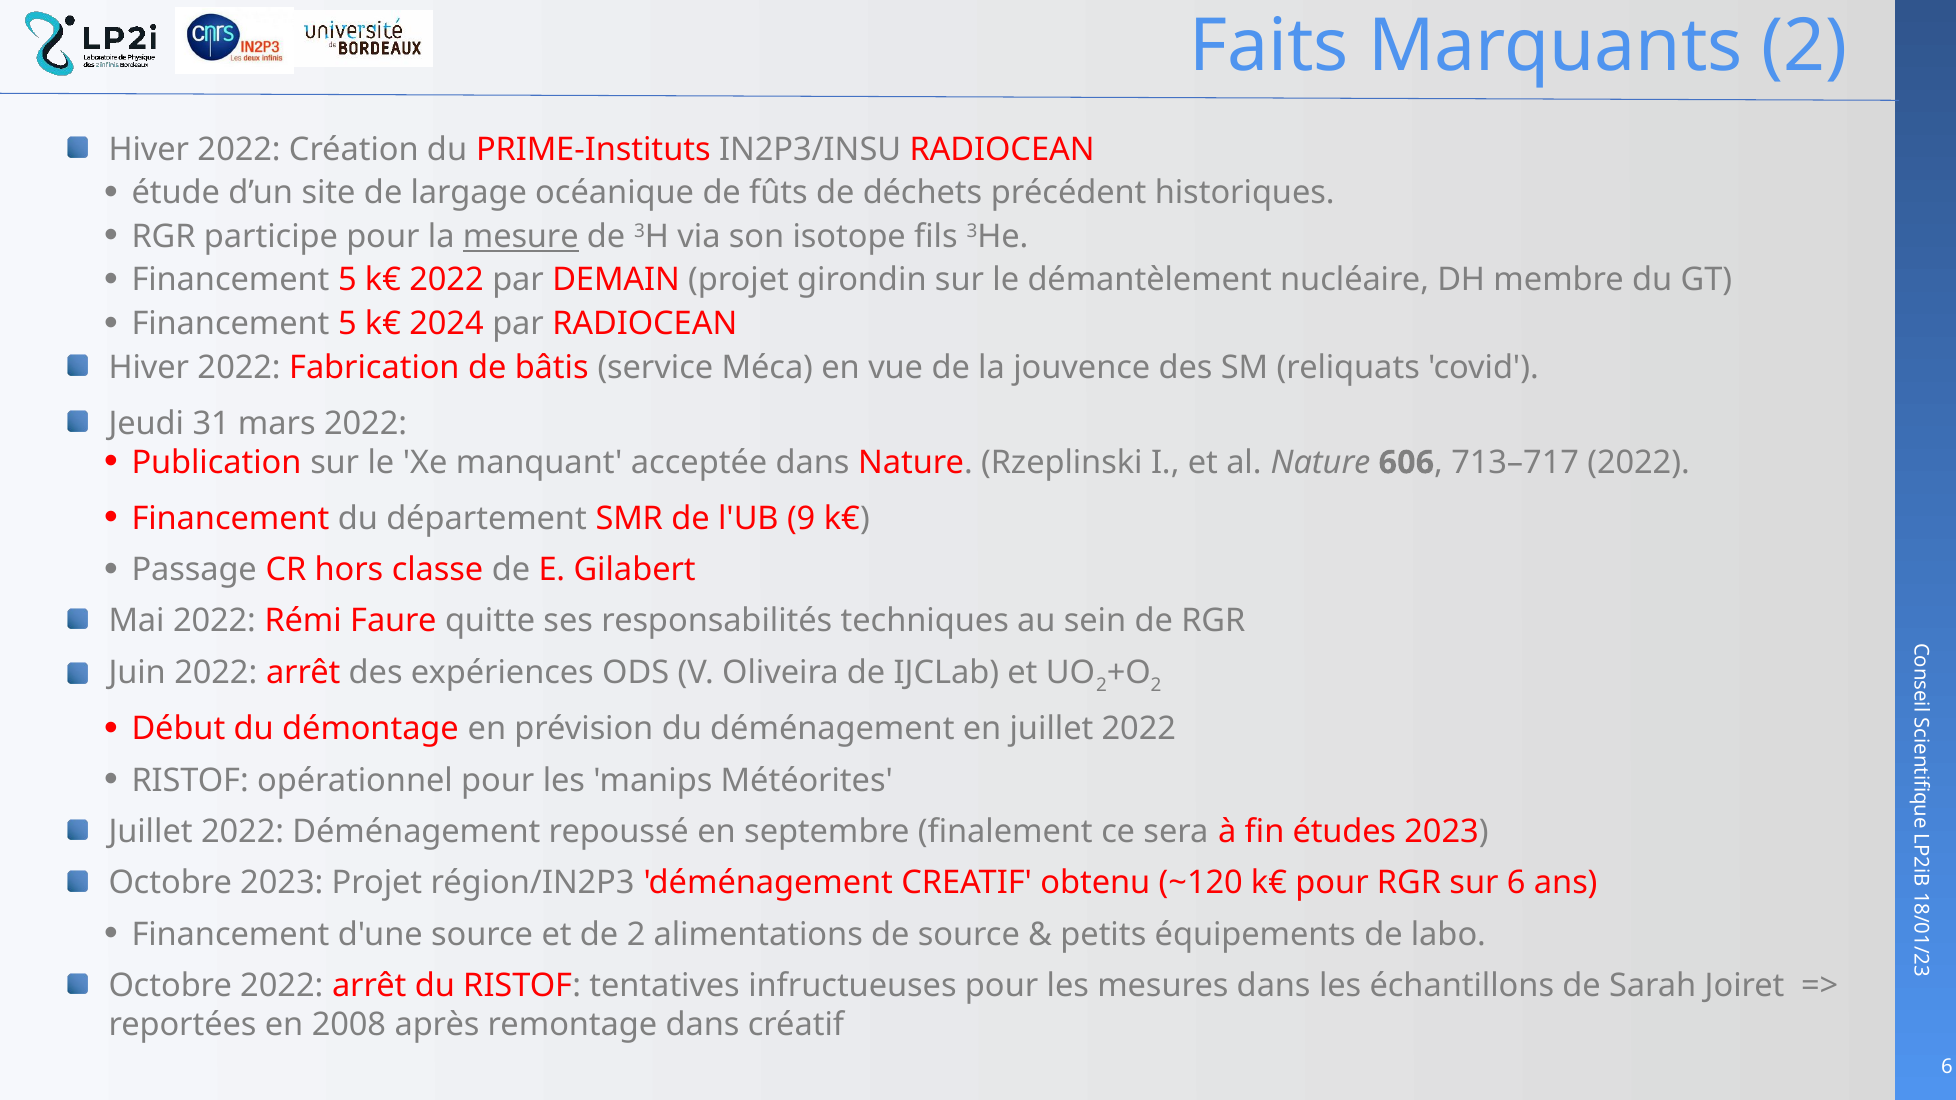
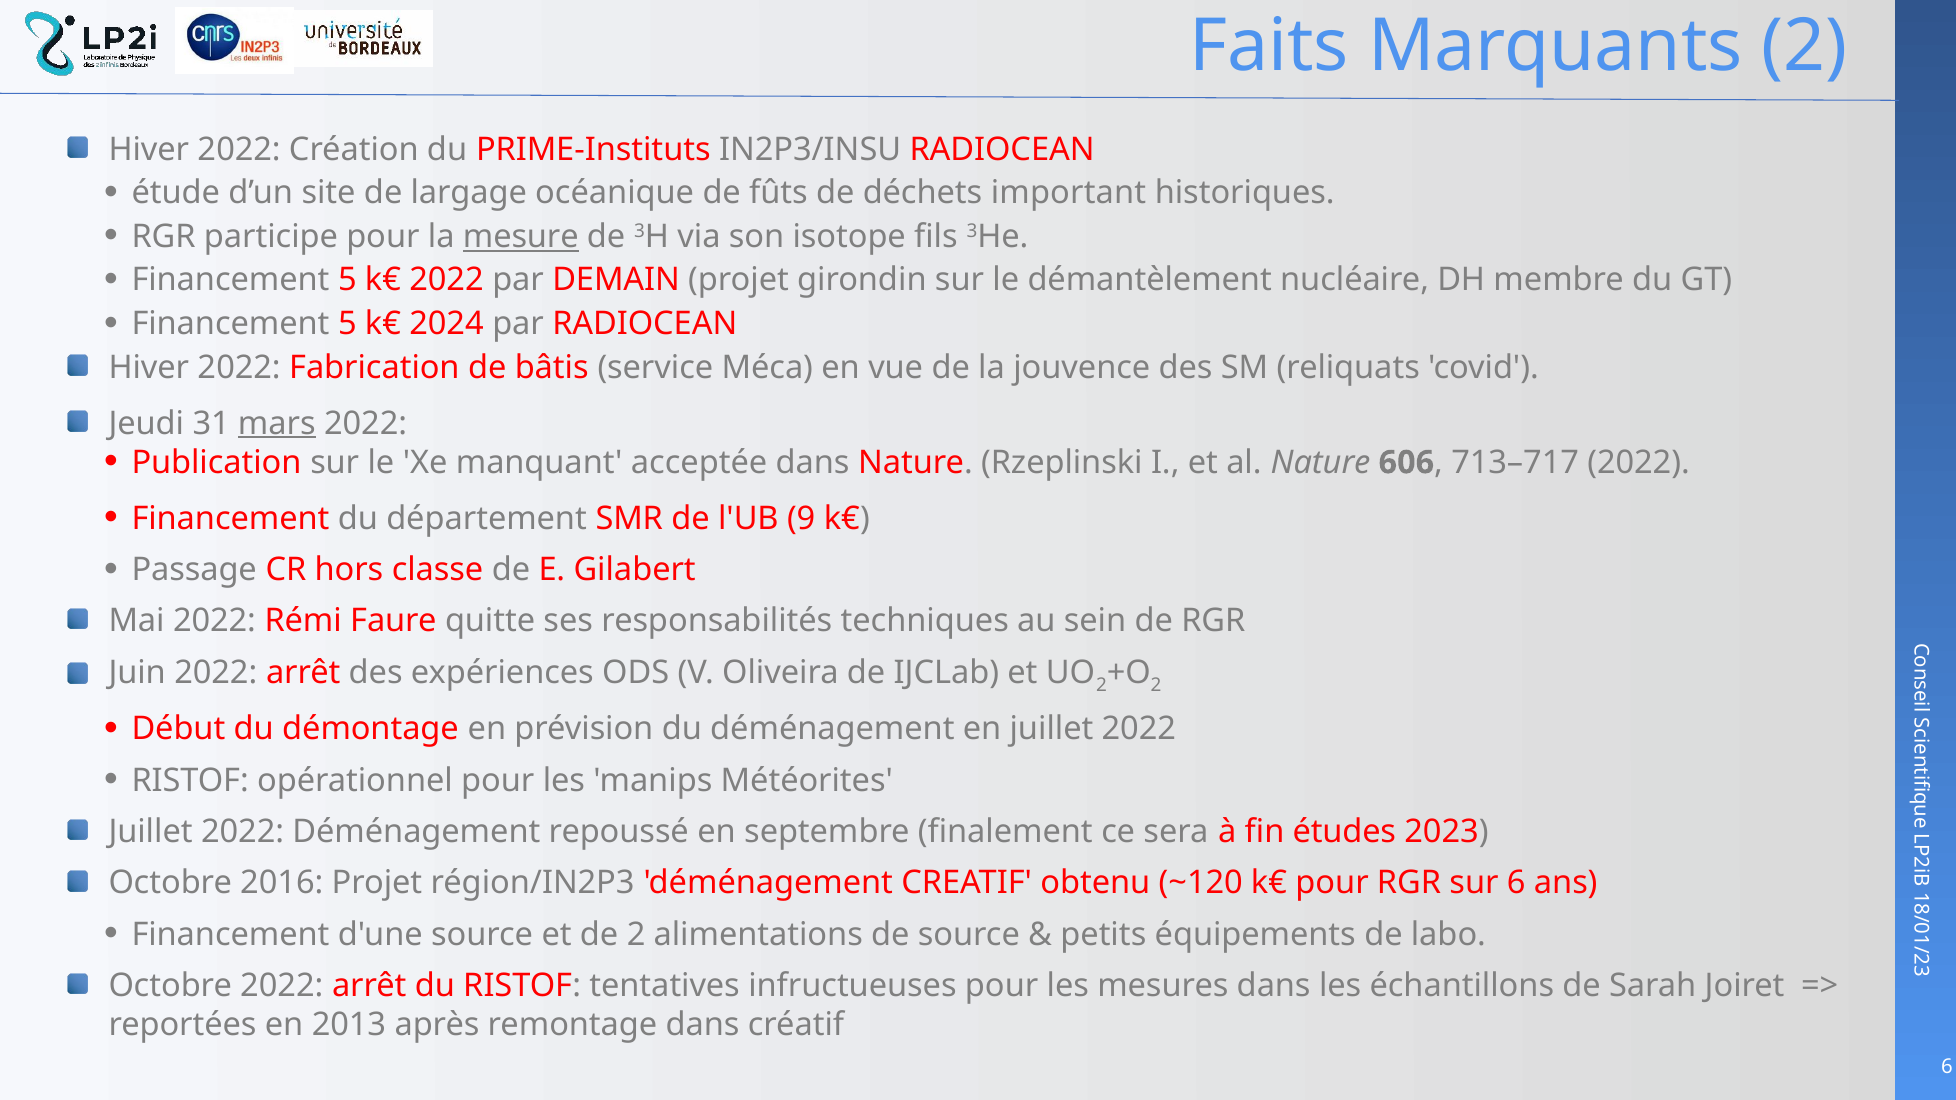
précédent: précédent -> important
mars underline: none -> present
Octobre 2023: 2023 -> 2016
2008: 2008 -> 2013
